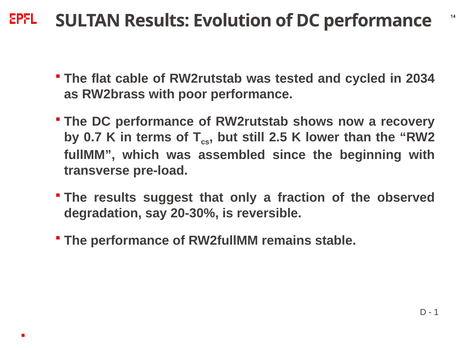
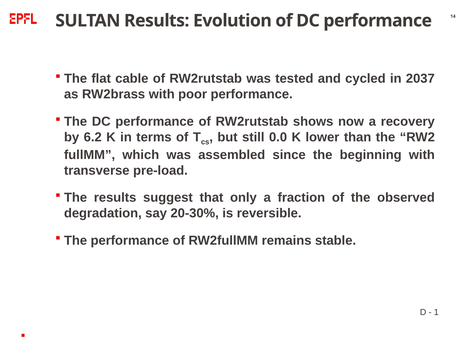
2034: 2034 -> 2037
0.7: 0.7 -> 6.2
2.5: 2.5 -> 0.0
